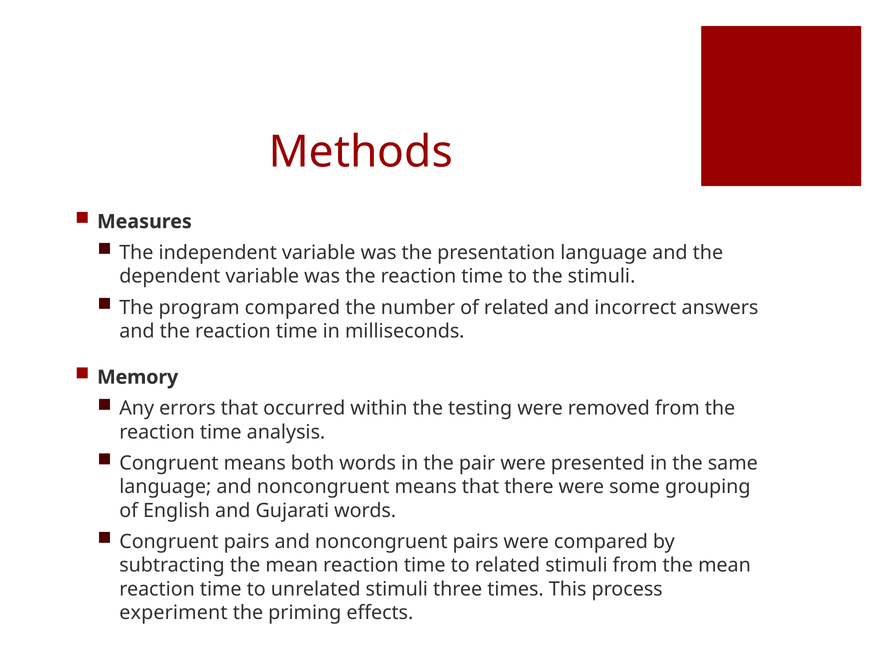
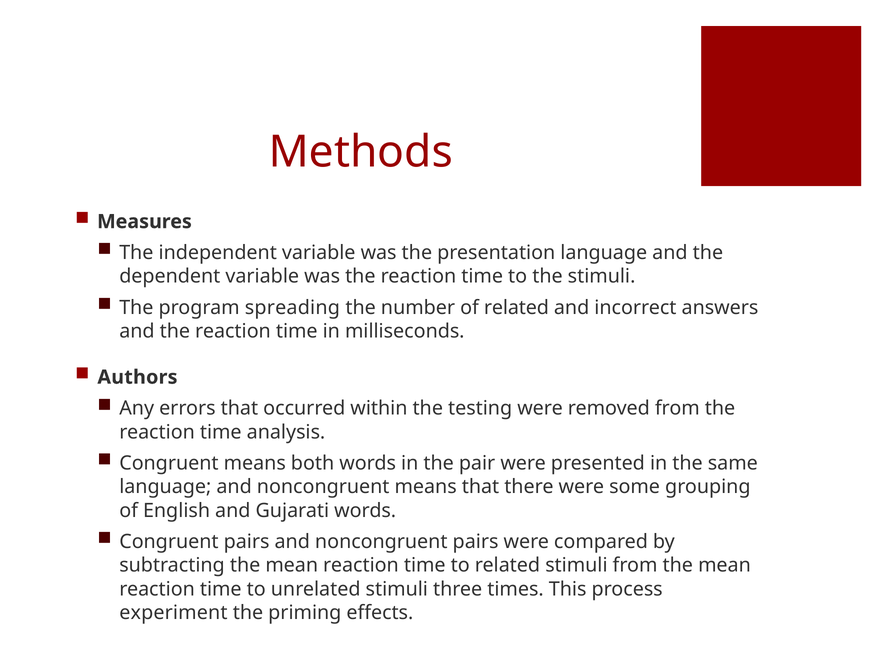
program compared: compared -> spreading
Memory: Memory -> Authors
